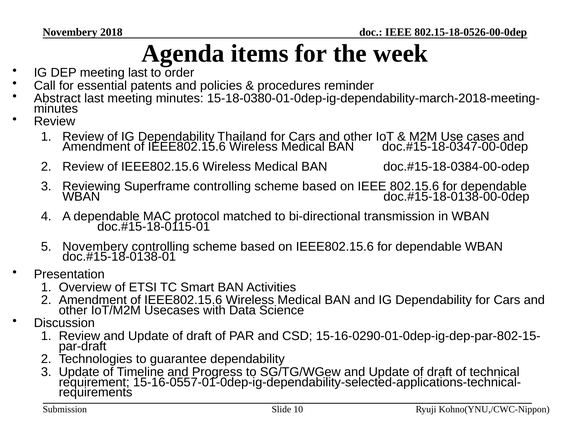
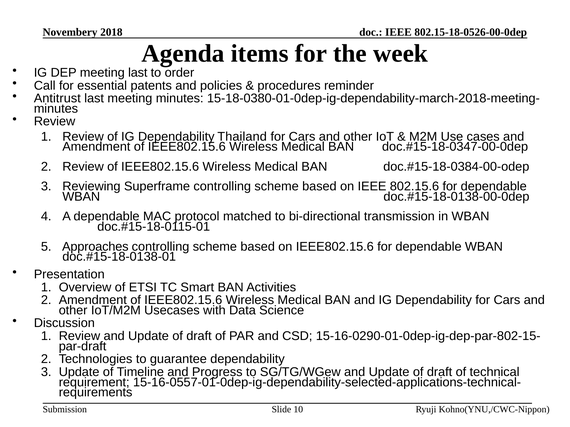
Abstract: Abstract -> Antitrust
Novembery at (95, 247): Novembery -> Approaches
